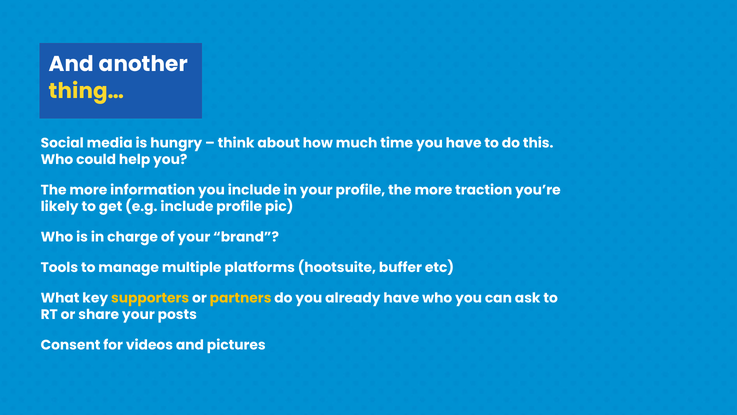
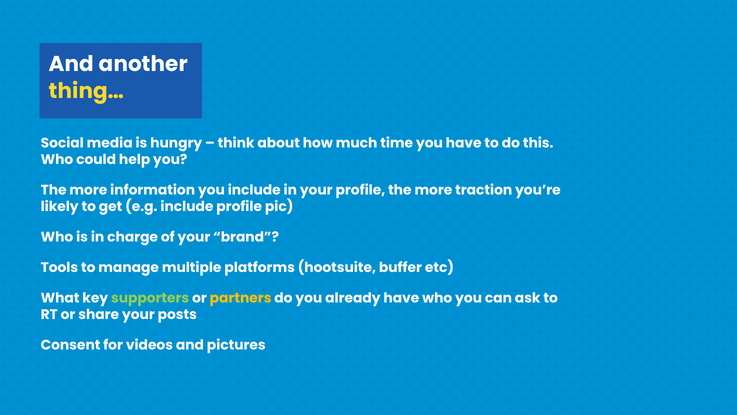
supporters colour: yellow -> light green
